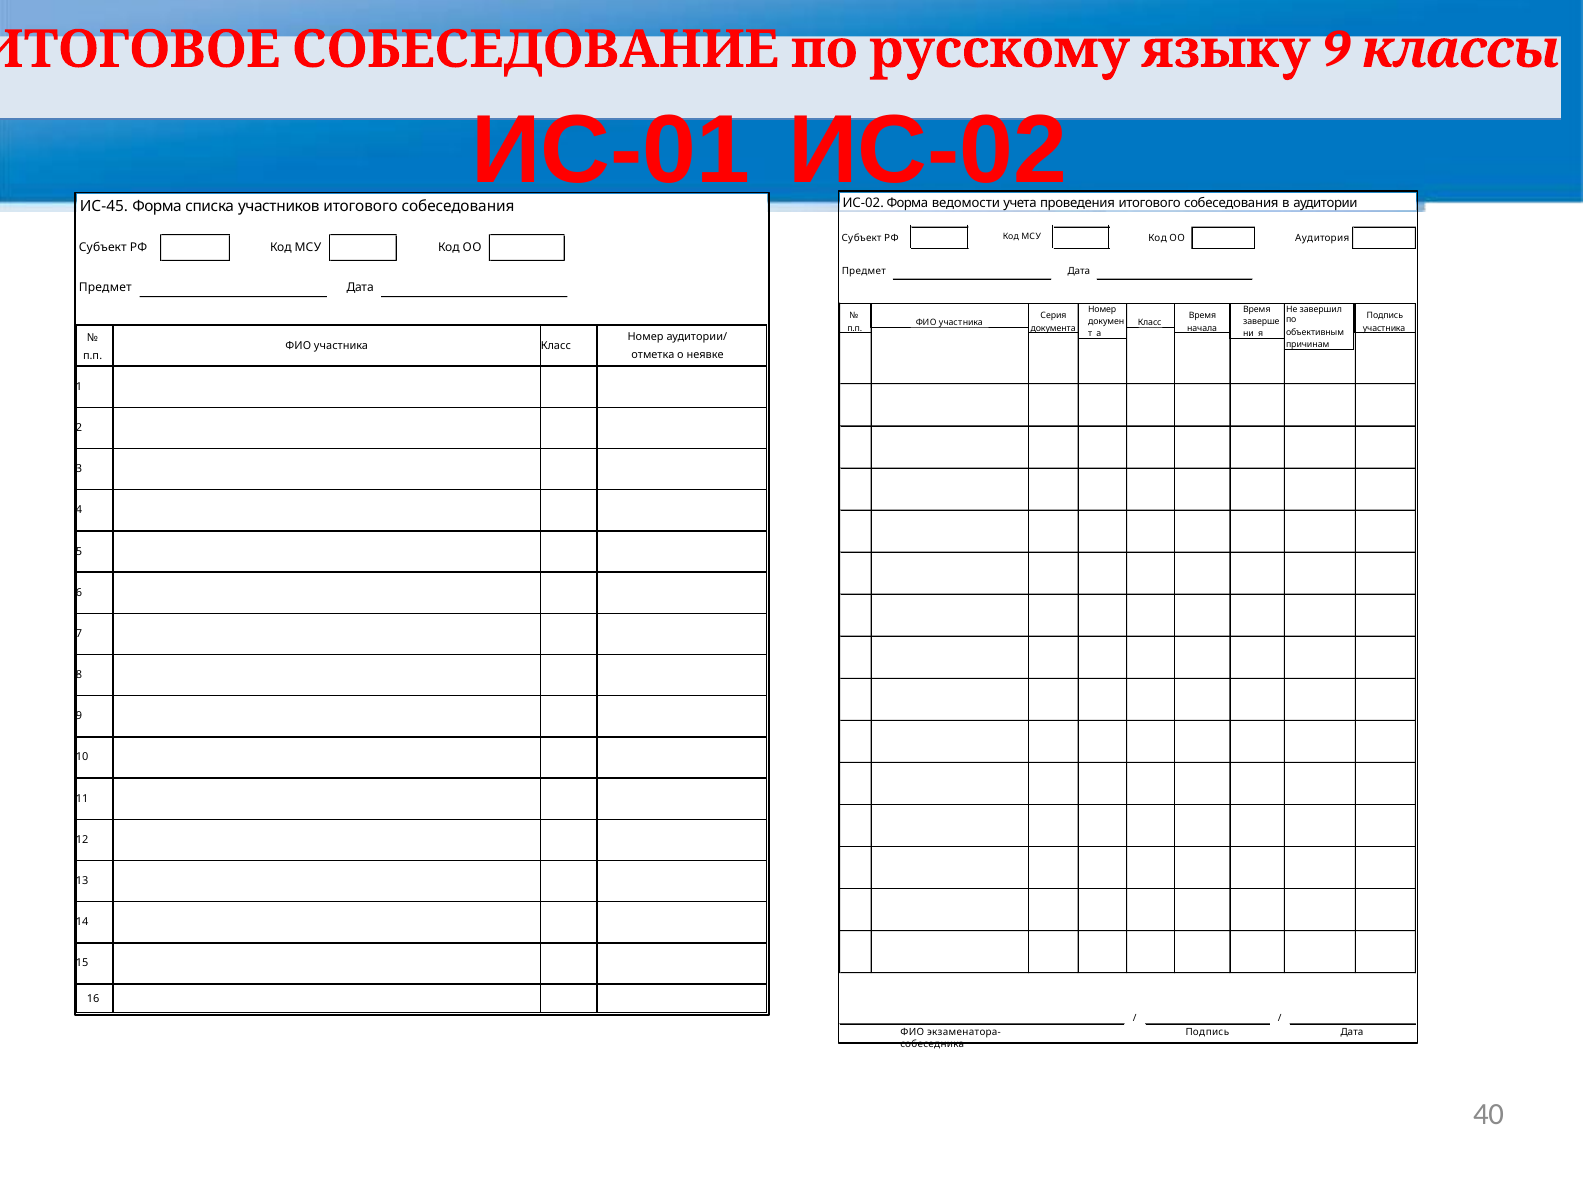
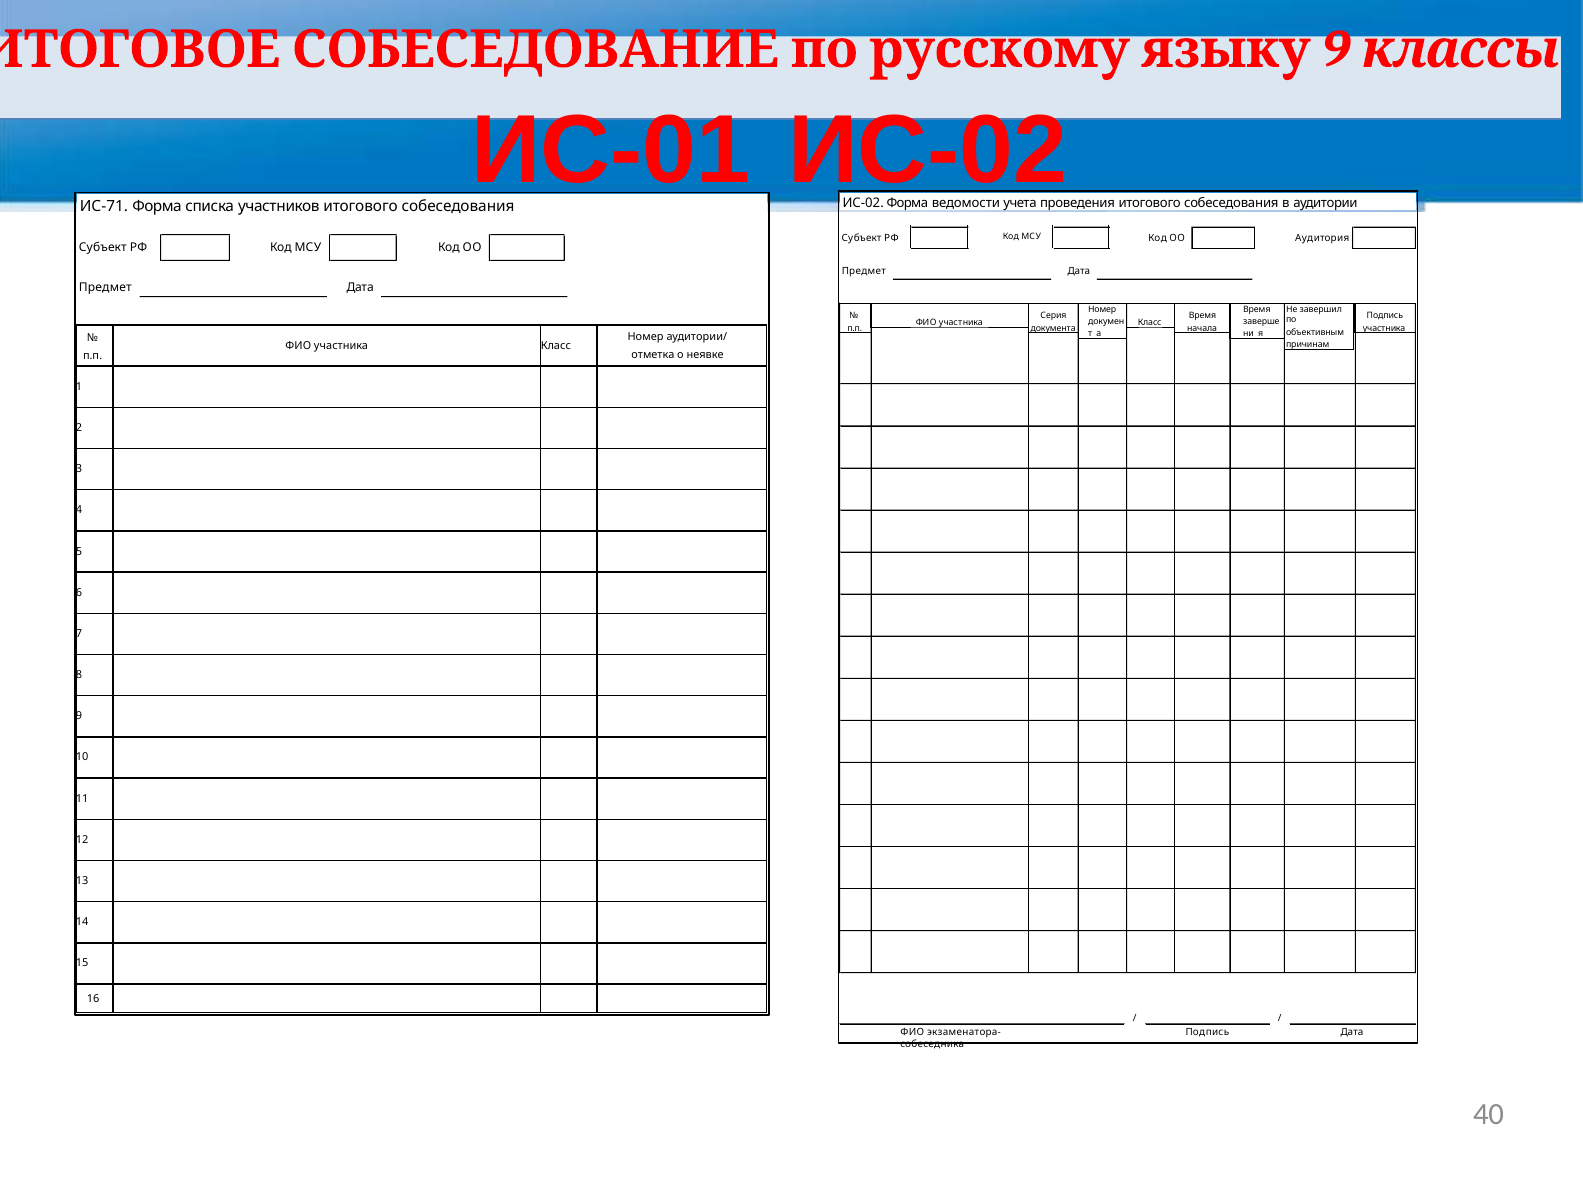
ИС-45: ИС-45 -> ИС-71
